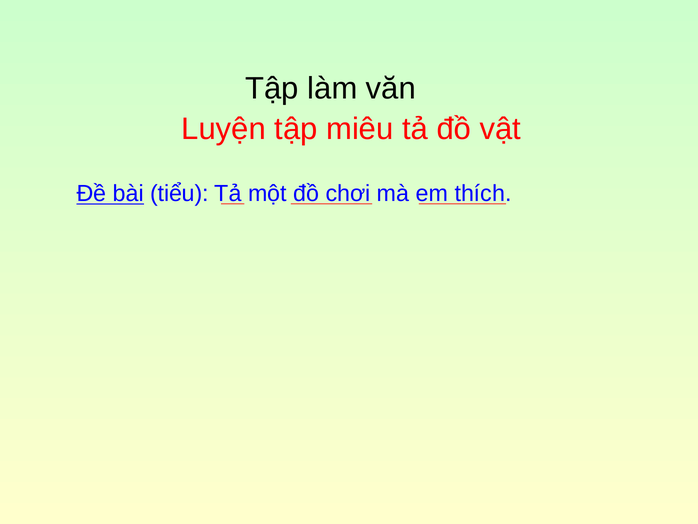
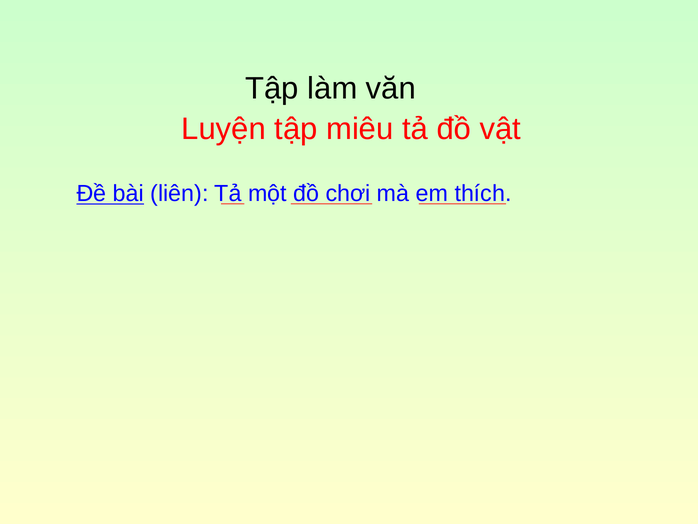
tiểu: tiểu -> liên
